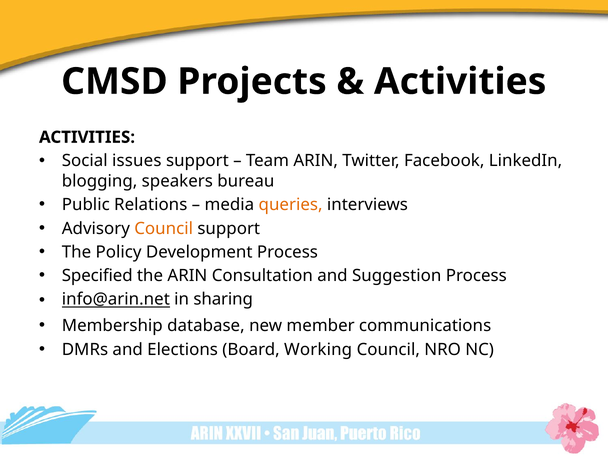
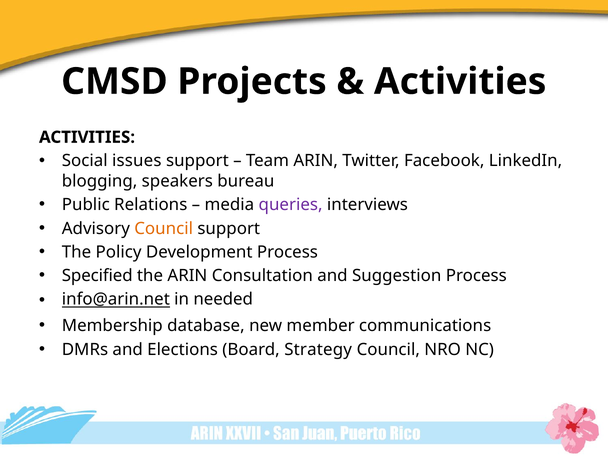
queries colour: orange -> purple
sharing: sharing -> needed
Working: Working -> Strategy
